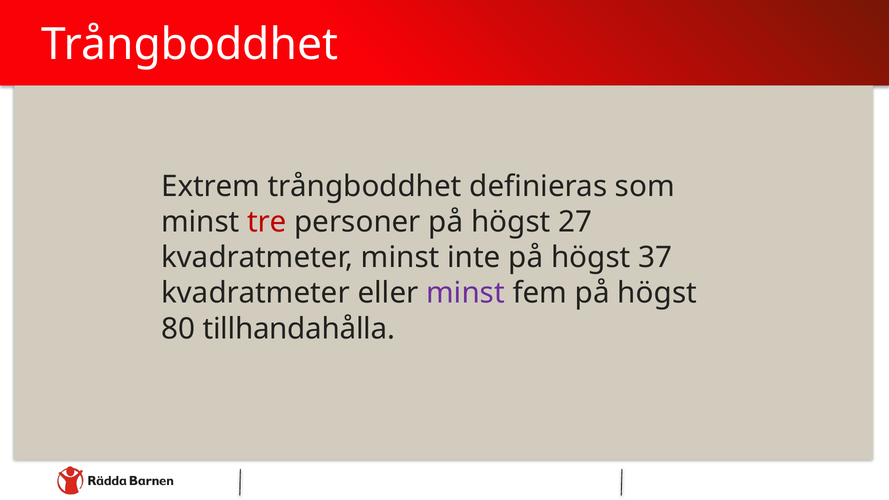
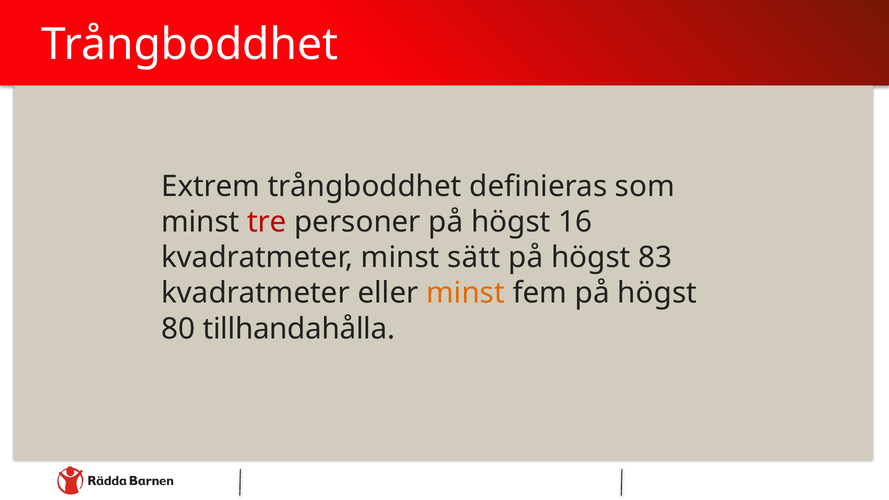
27: 27 -> 16
inte: inte -> sätt
37: 37 -> 83
minst at (466, 293) colour: purple -> orange
